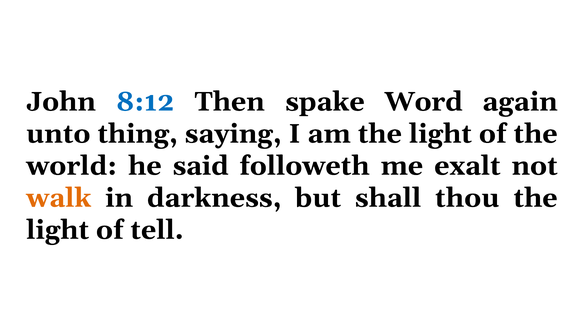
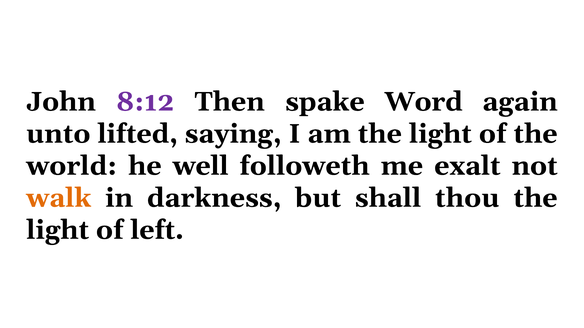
8:12 colour: blue -> purple
thing: thing -> lifted
said: said -> well
tell: tell -> left
